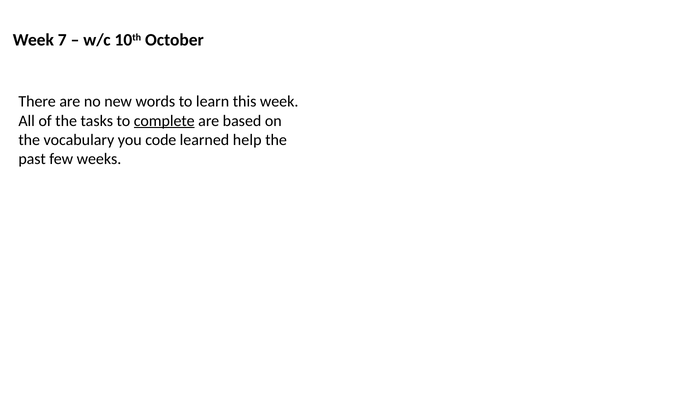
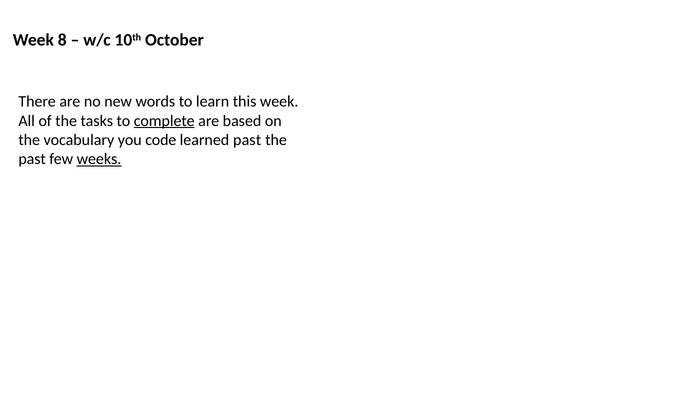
7: 7 -> 8
learned help: help -> past
weeks underline: none -> present
